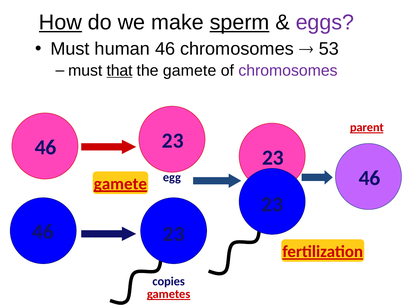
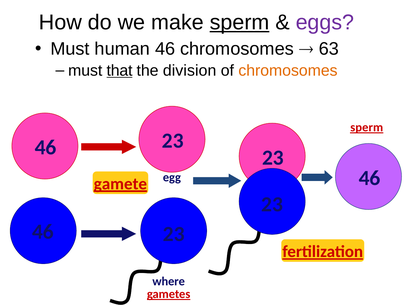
How underline: present -> none
53: 53 -> 63
the gamete: gamete -> division
chromosomes at (288, 71) colour: purple -> orange
parent at (367, 128): parent -> sperm
copies: copies -> where
